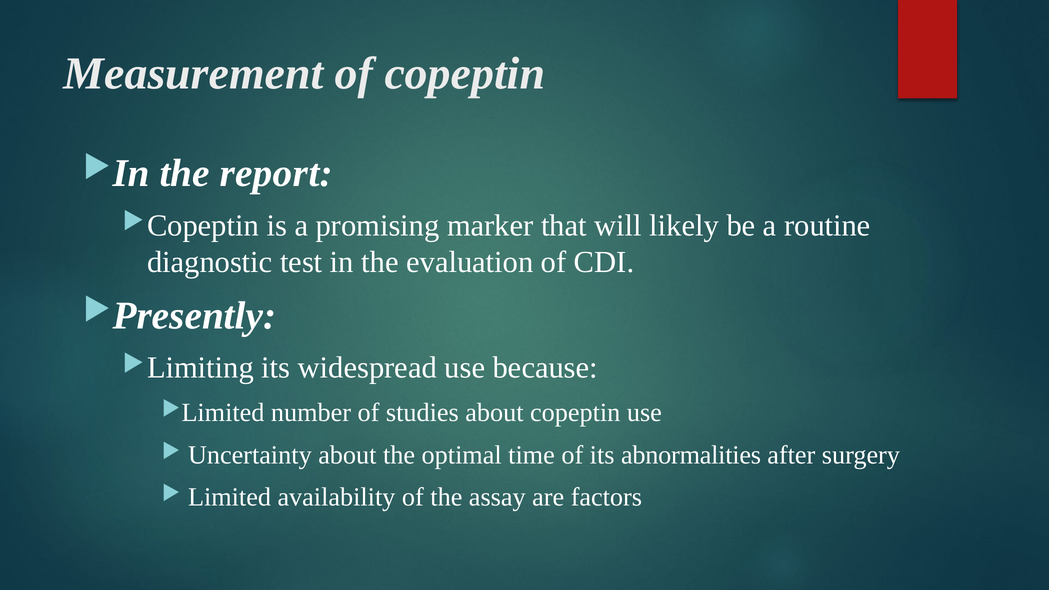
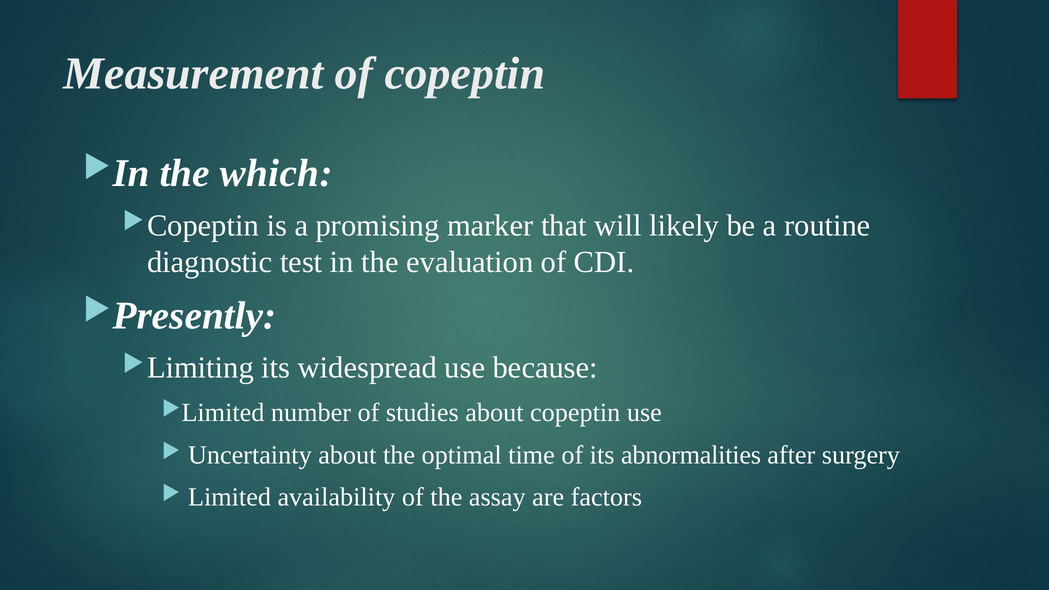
report: report -> which
